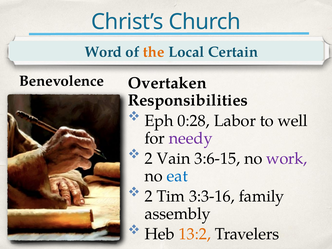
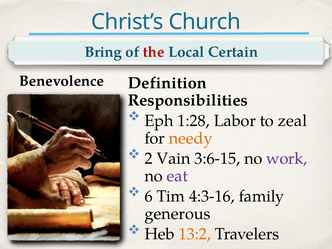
Word: Word -> Bring
the colour: orange -> red
Overtaken: Overtaken -> Definition
0:28: 0:28 -> 1:28
well: well -> zeal
needy colour: purple -> orange
eat colour: blue -> purple
2 at (149, 196): 2 -> 6
3:3-16: 3:3-16 -> 4:3-16
assembly: assembly -> generous
